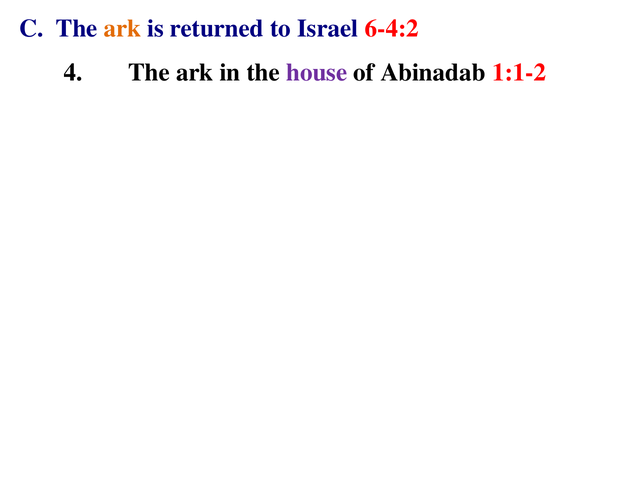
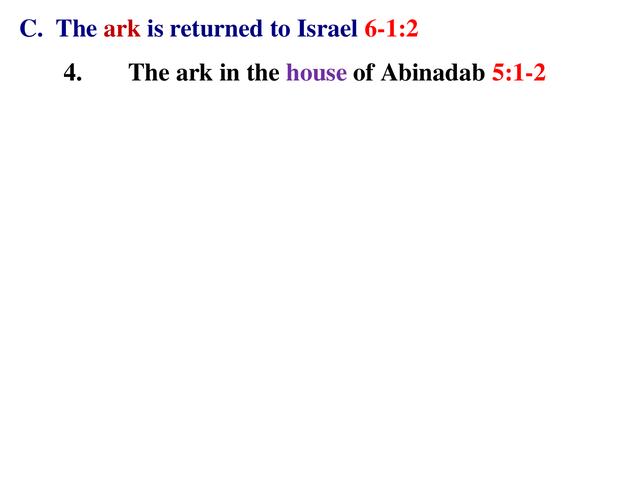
ark at (122, 28) colour: orange -> red
6-4:2: 6-4:2 -> 6-1:2
1:1-2: 1:1-2 -> 5:1-2
